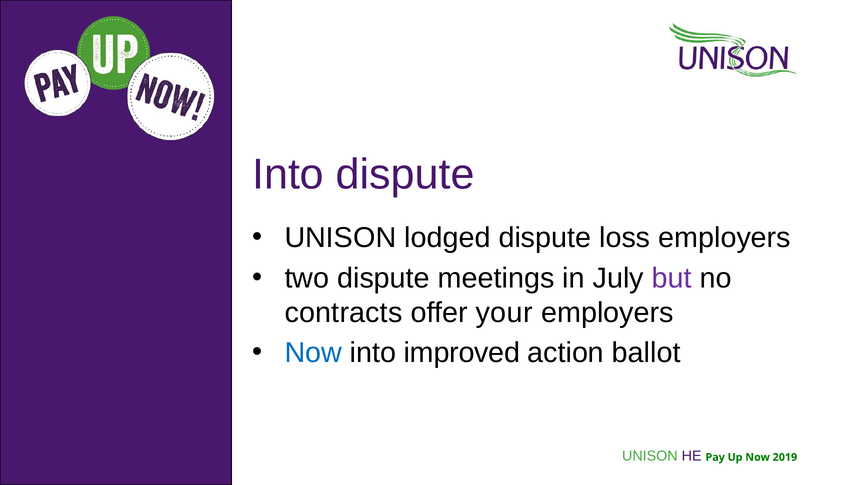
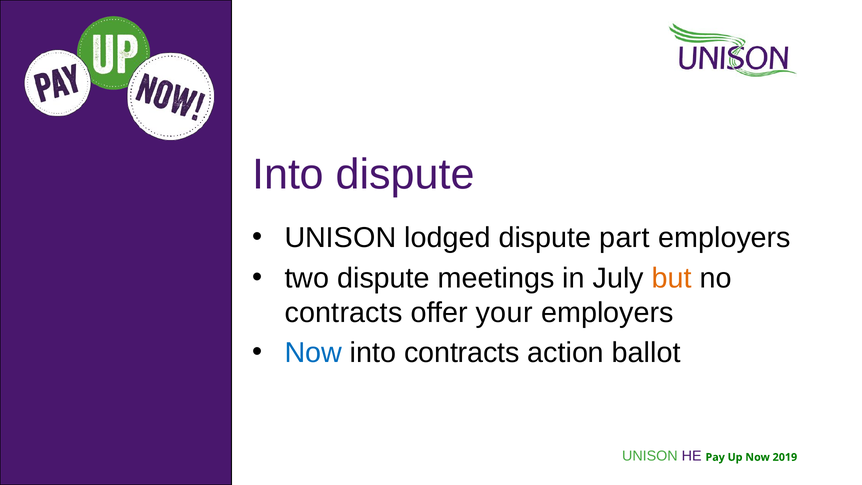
loss: loss -> part
but colour: purple -> orange
into improved: improved -> contracts
